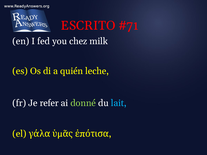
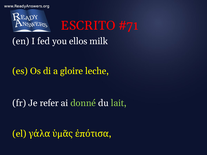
chez: chez -> ellos
quién: quién -> gloire
lait colour: light blue -> light green
